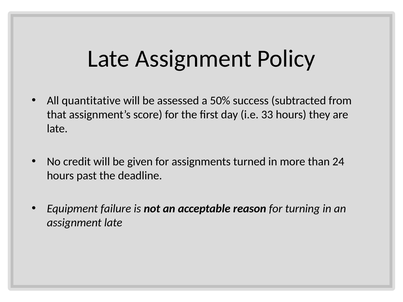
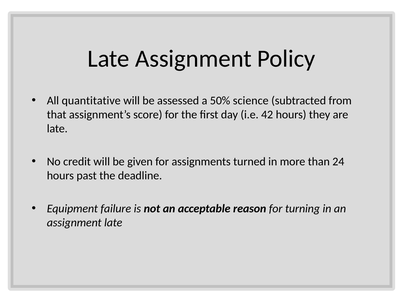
success: success -> science
33: 33 -> 42
